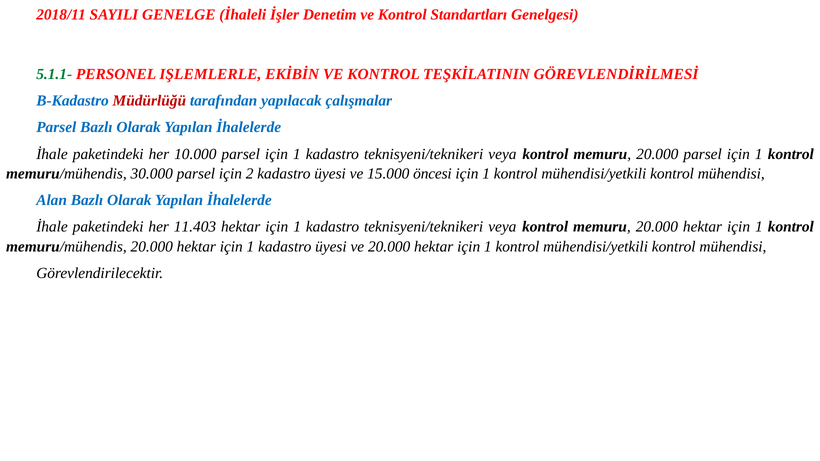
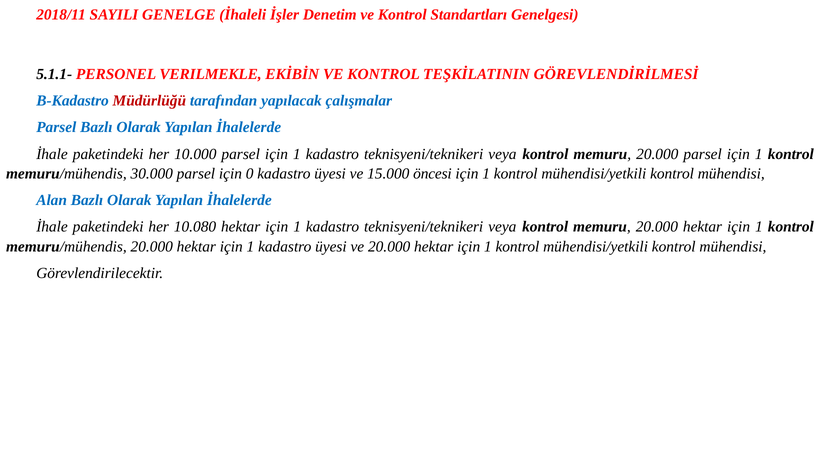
5.1.1- colour: green -> black
IŞLEMLERLE: IŞLEMLERLE -> VERILMEKLE
2: 2 -> 0
11.403: 11.403 -> 10.080
